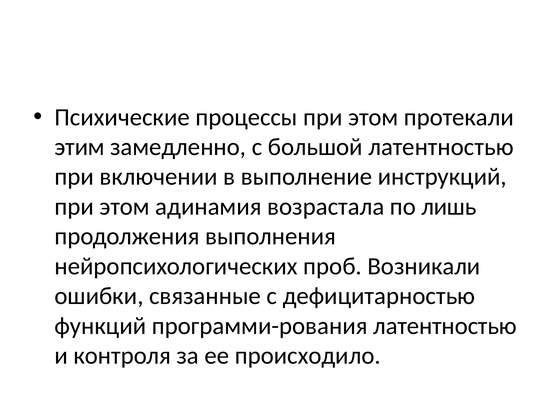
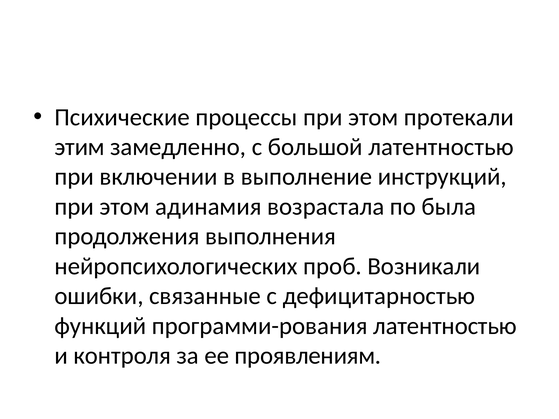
лишь: лишь -> была
происходило: происходило -> проявлениям
